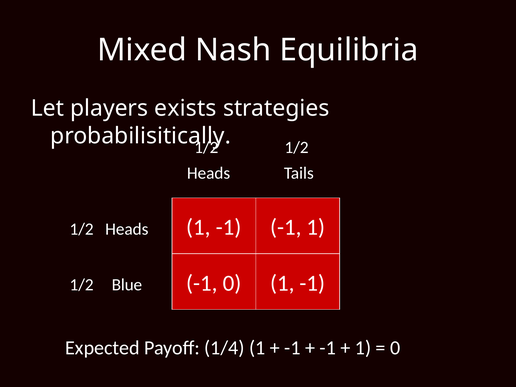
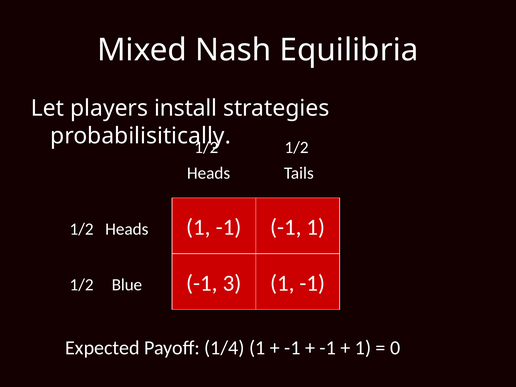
exists: exists -> install
-1 0: 0 -> 3
